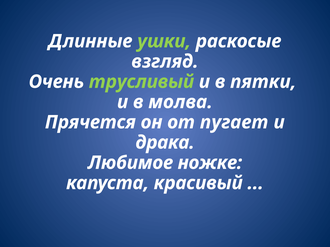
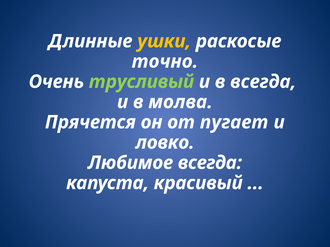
ушки colour: light green -> yellow
взгляд: взгляд -> точно
в пятки: пятки -> всегда
драка: драка -> ловко
Любимое ножке: ножке -> всегда
